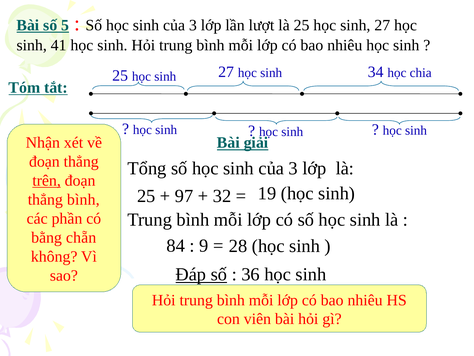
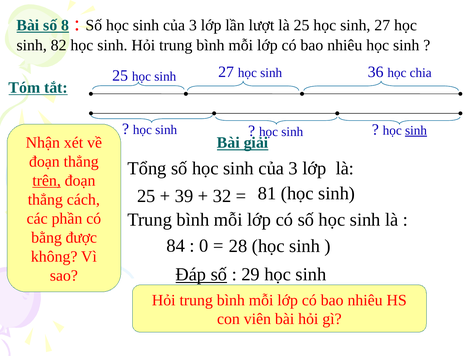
5: 5 -> 8
41: 41 -> 82
34: 34 -> 36
sinh at (416, 130) underline: none -> present
97: 97 -> 39
19: 19 -> 81
thẳng bình: bình -> cách
chẵn: chẵn -> được
9: 9 -> 0
36: 36 -> 29
